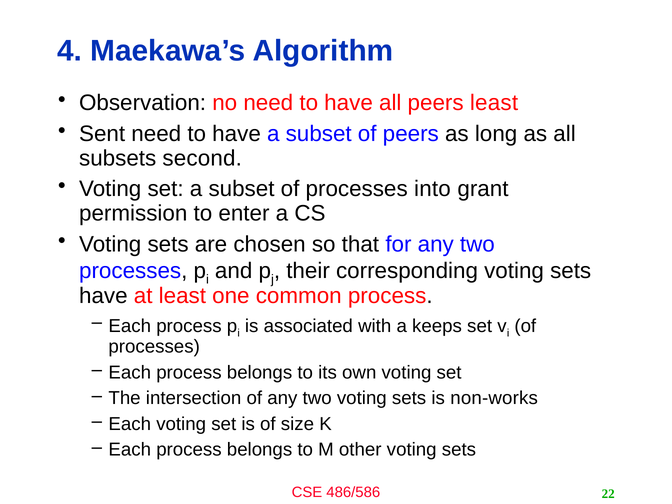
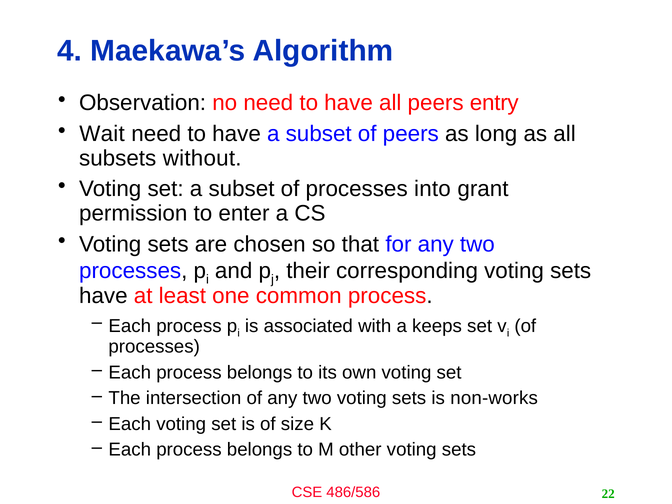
peers least: least -> entry
Sent: Sent -> Wait
second: second -> without
